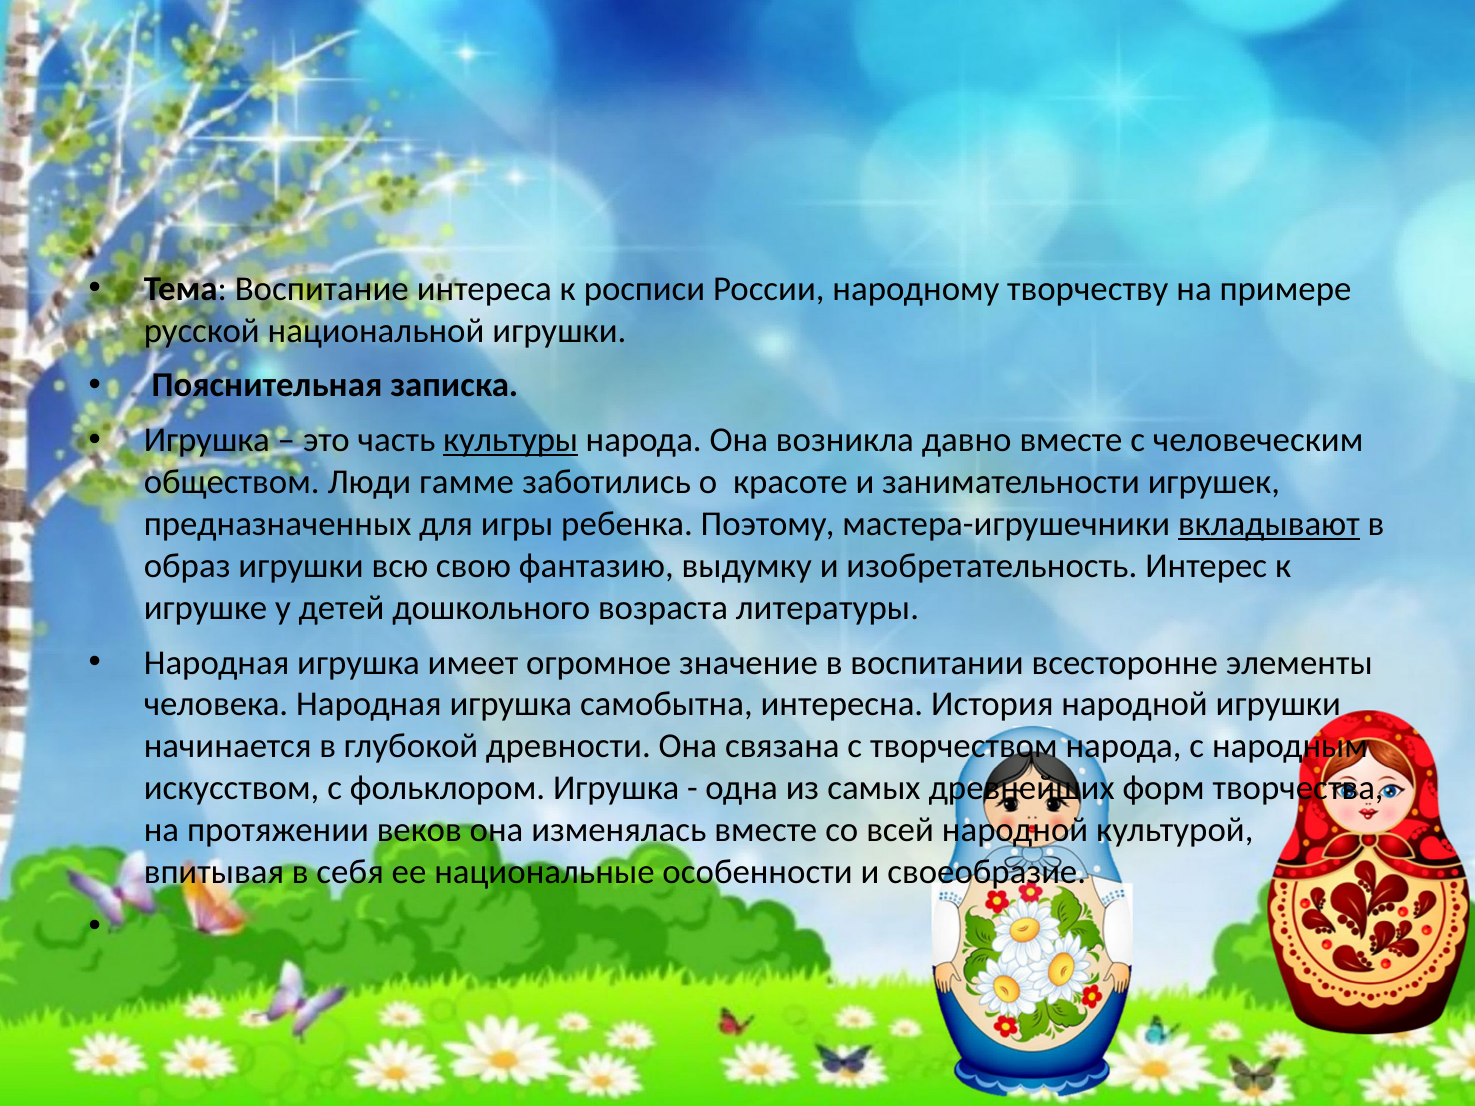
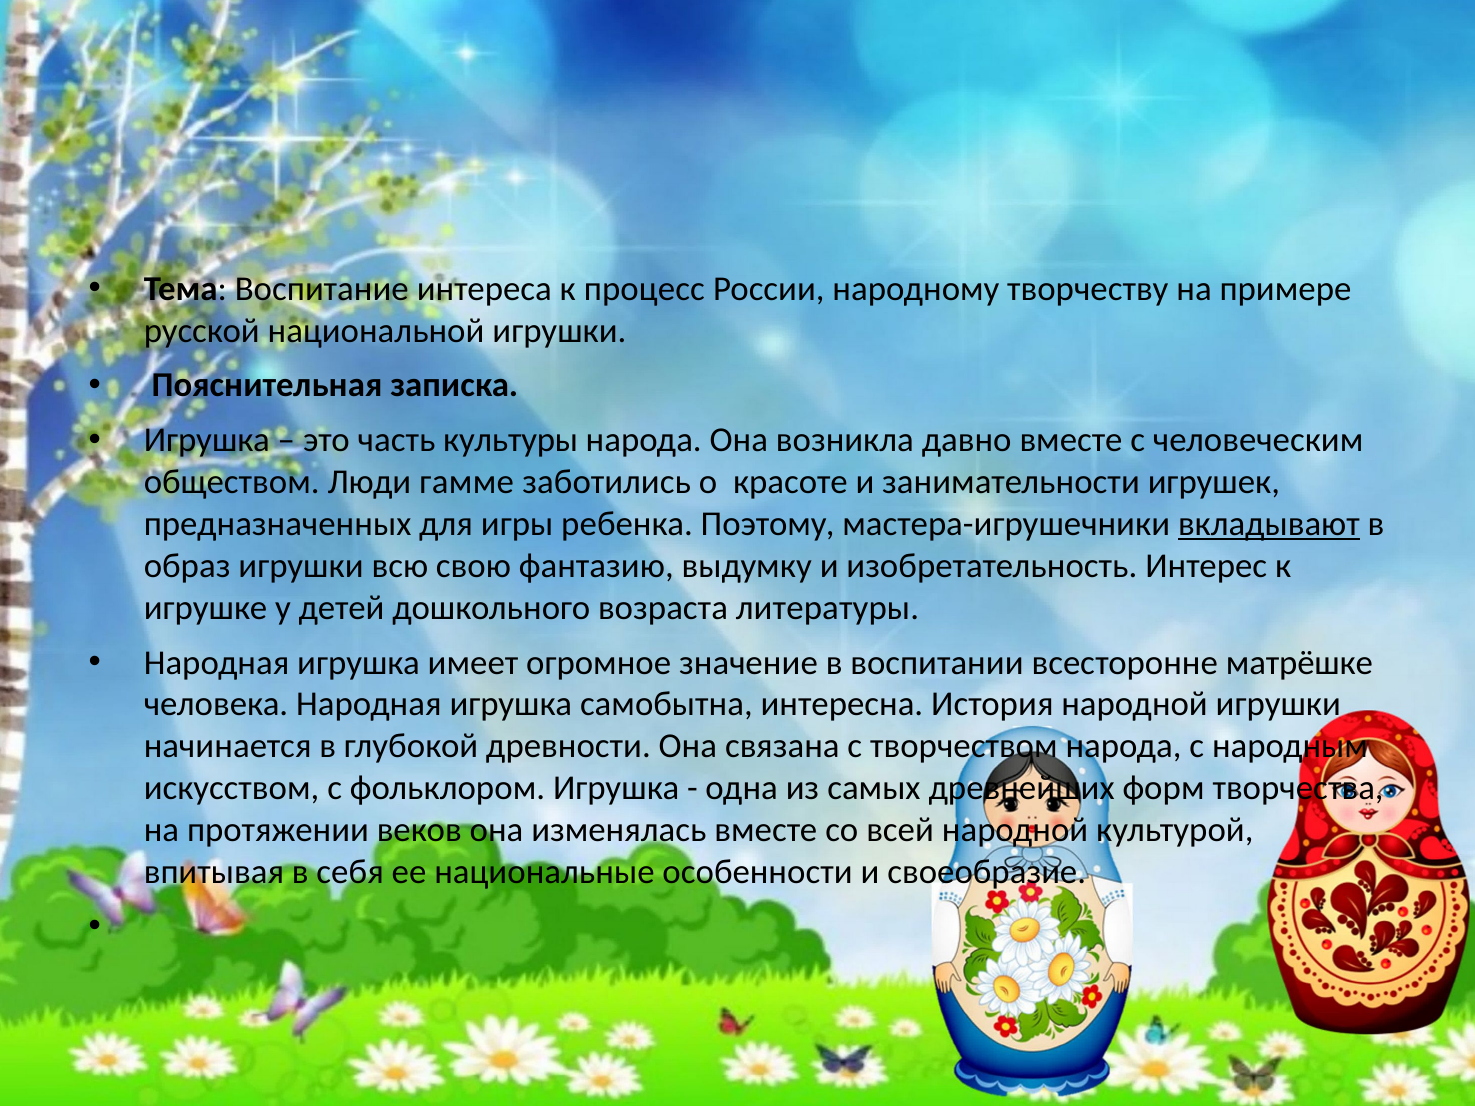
росписи: росписи -> процесс
культуры underline: present -> none
элементы: элементы -> матрёшке
